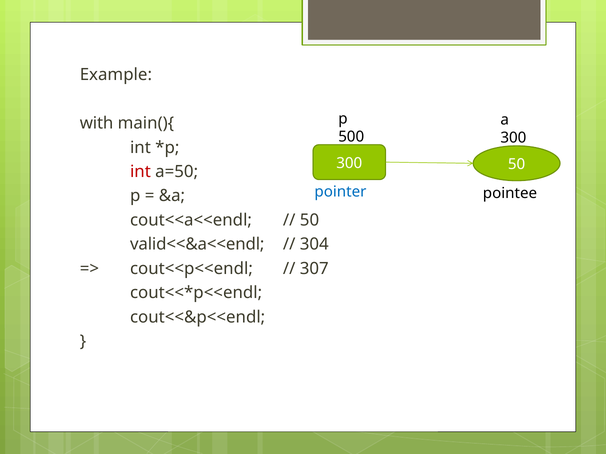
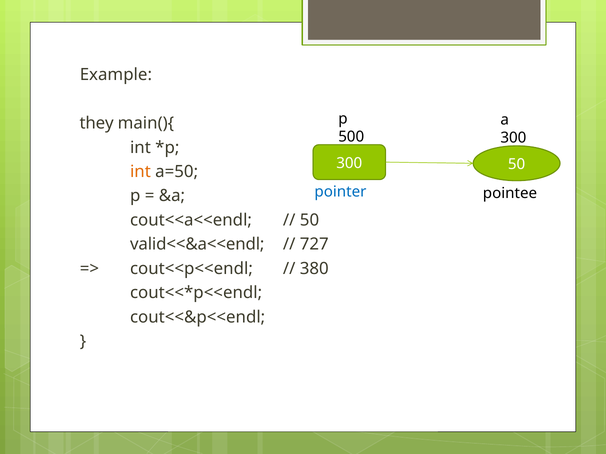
with: with -> they
int at (140, 172) colour: red -> orange
304: 304 -> 727
307: 307 -> 380
